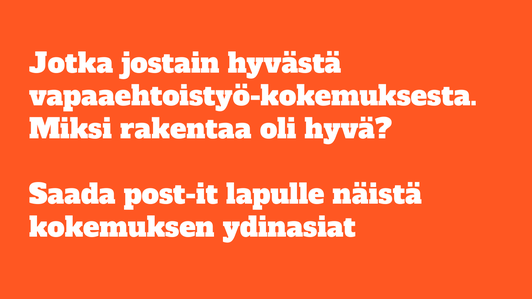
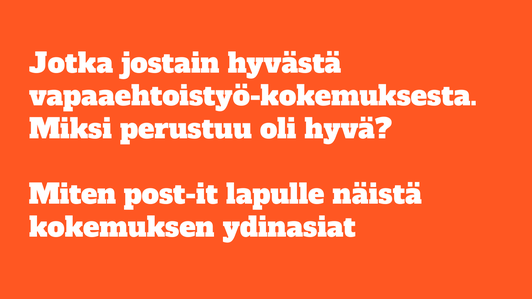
rakentaa: rakentaa -> perustuu
Saada: Saada -> Miten
